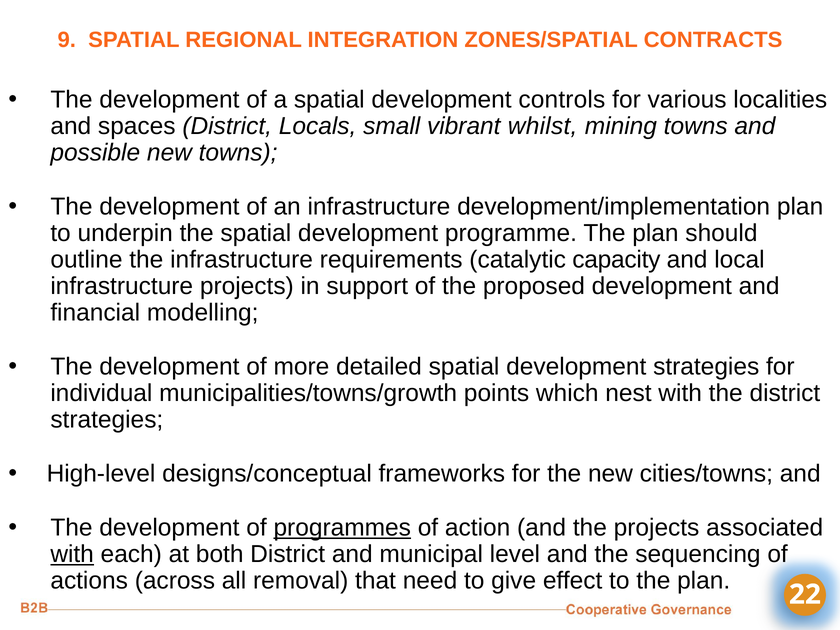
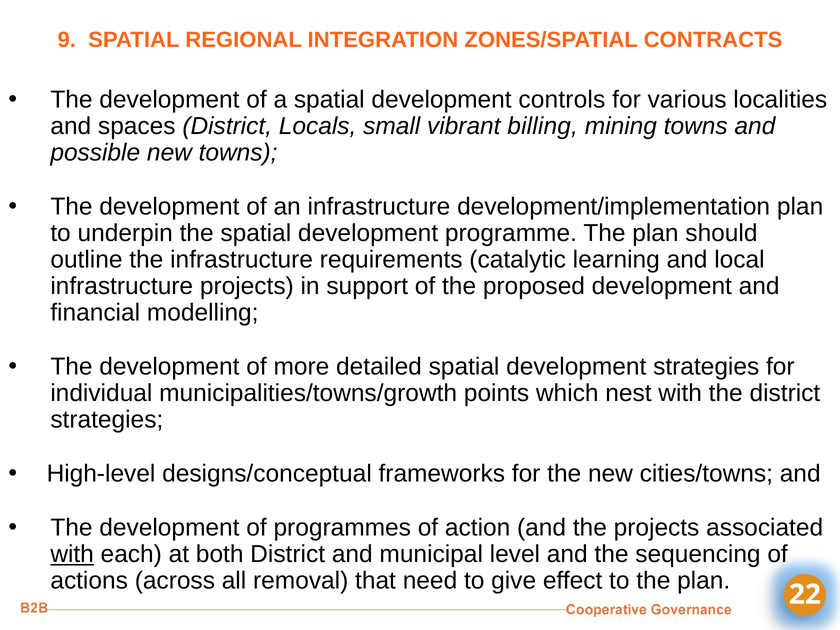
whilst: whilst -> billing
capacity: capacity -> learning
programmes underline: present -> none
